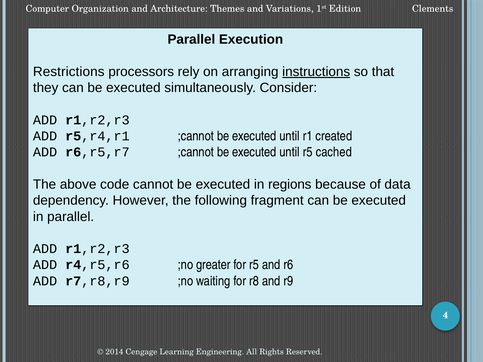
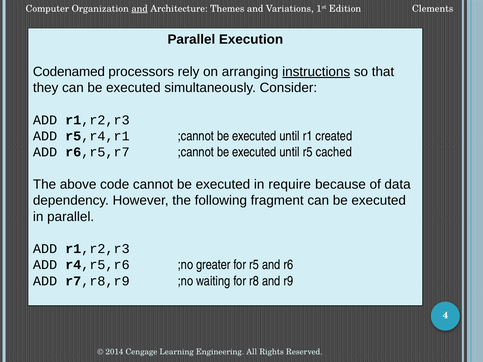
and at (140, 9) underline: none -> present
Restrictions: Restrictions -> Codenamed
regions: regions -> require
